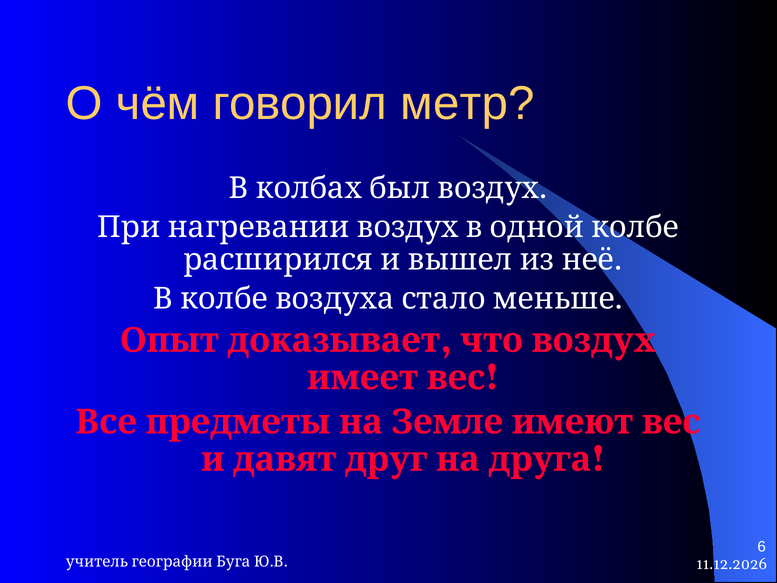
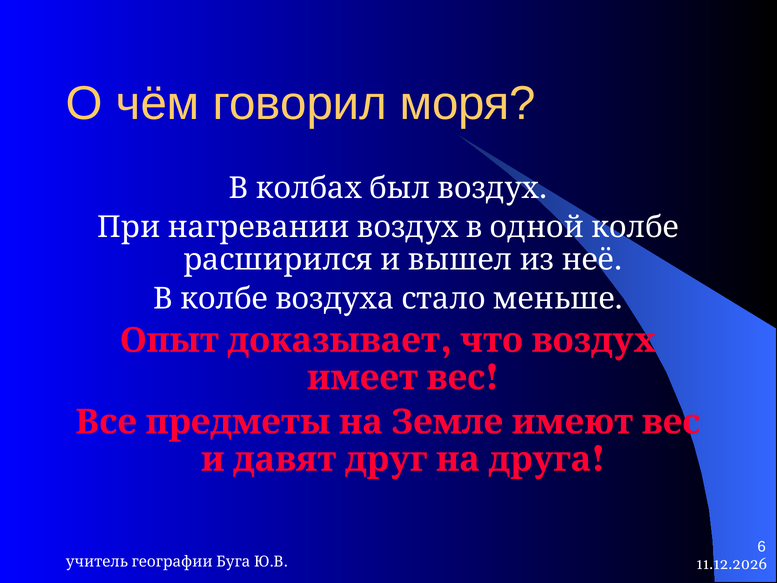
метр: метр -> моря
